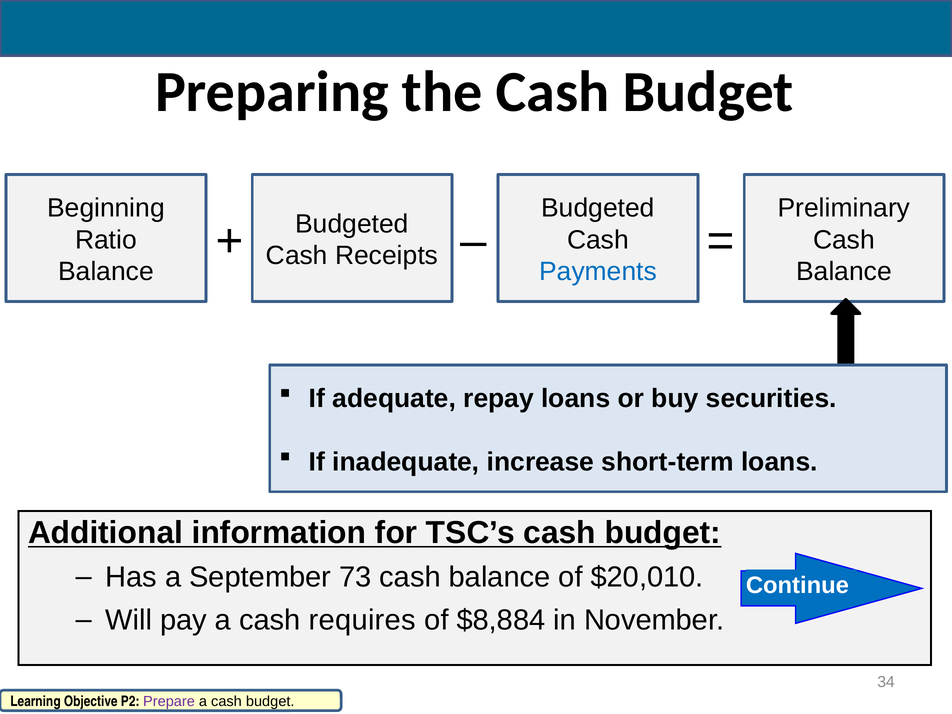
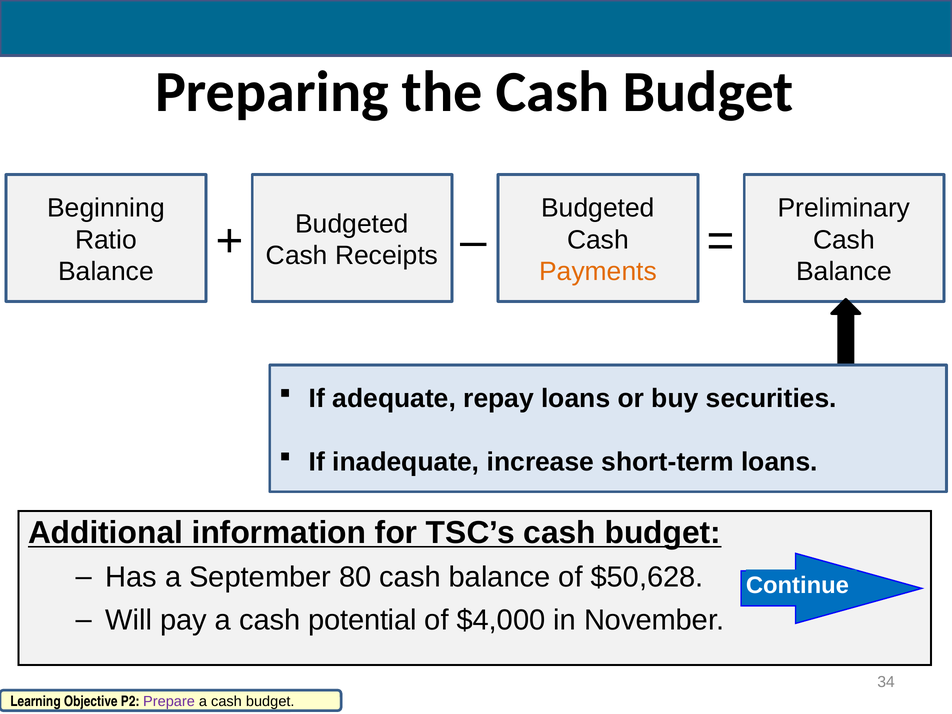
Payments colour: blue -> orange
73: 73 -> 80
$20,010: $20,010 -> $50,628
requires: requires -> potential
$8,884: $8,884 -> $4,000
